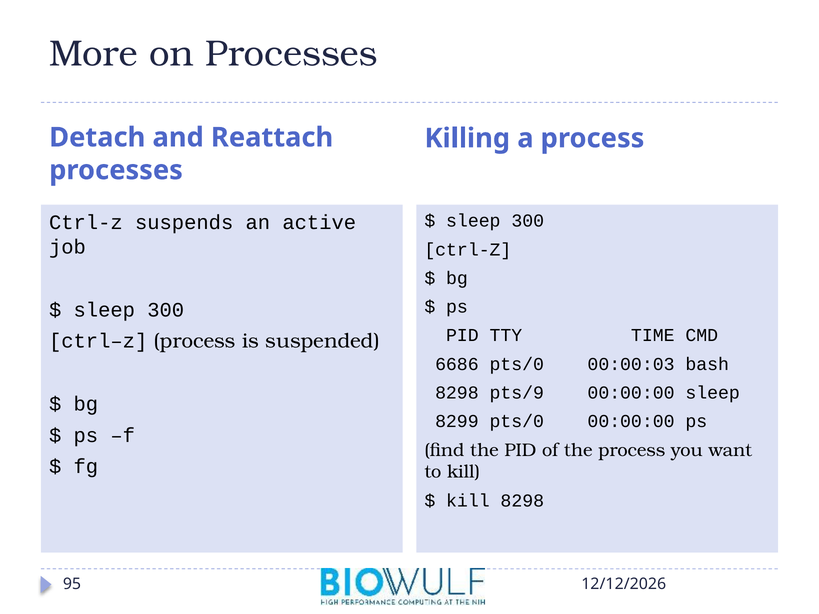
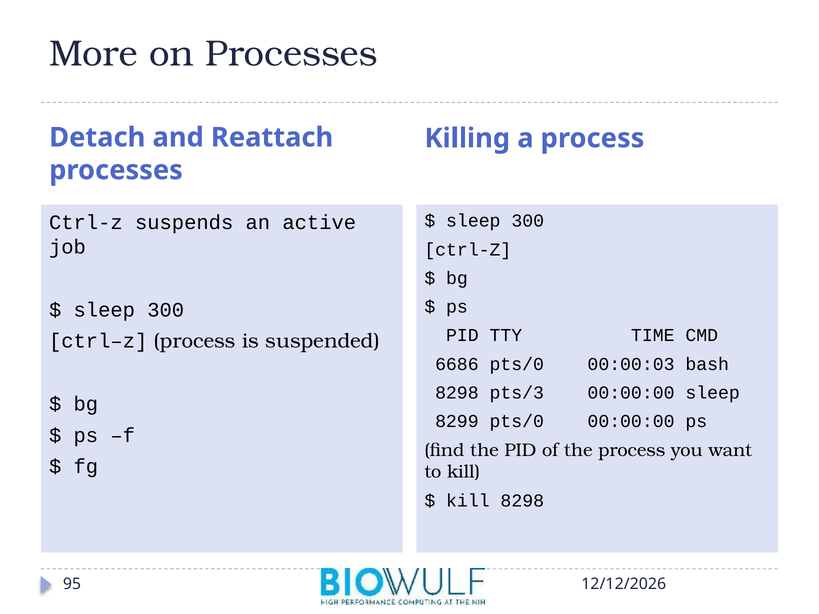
pts/9: pts/9 -> pts/3
